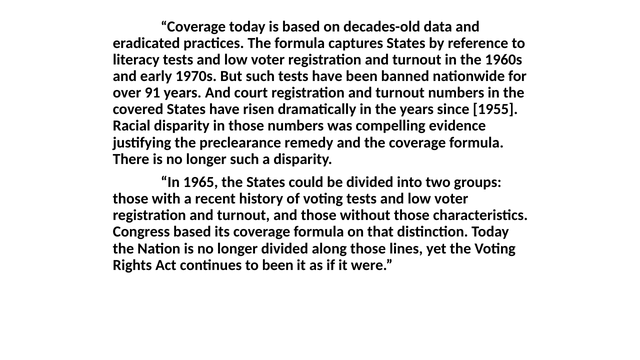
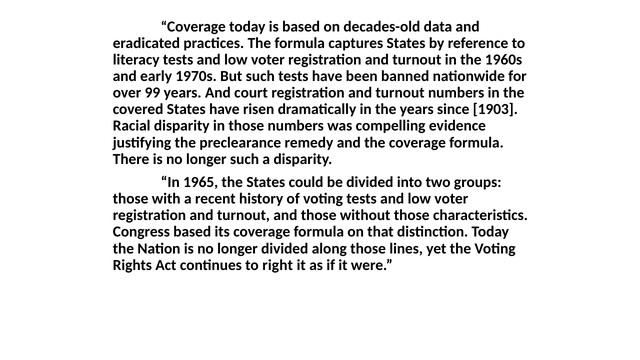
91: 91 -> 99
1955: 1955 -> 1903
to been: been -> right
